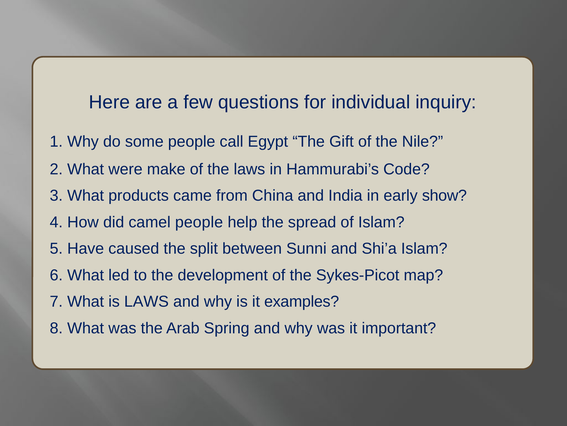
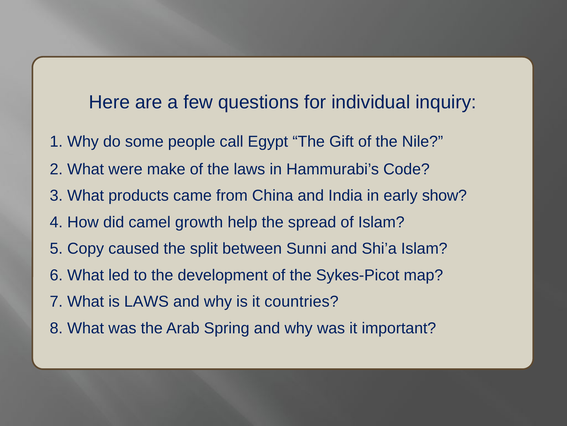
camel people: people -> growth
Have: Have -> Copy
examples: examples -> countries
